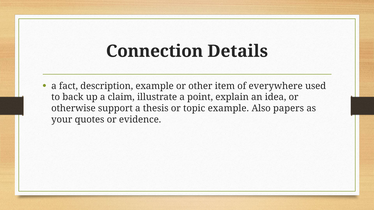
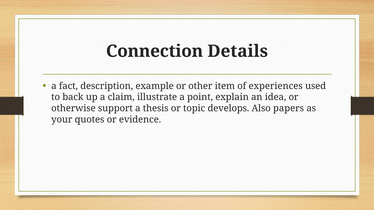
everywhere: everywhere -> experiences
topic example: example -> develops
